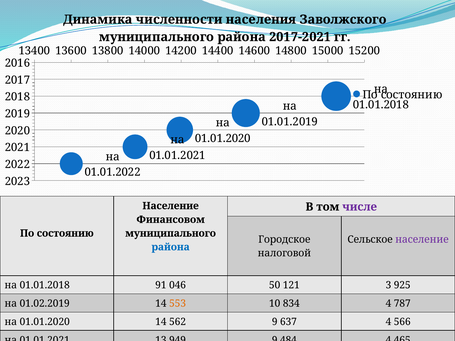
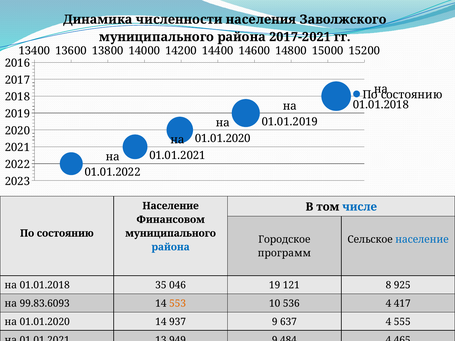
числе colour: purple -> blue
население at (422, 240) colour: purple -> blue
налоговой: налоговой -> программ
91: 91 -> 35
50: 50 -> 19
3: 3 -> 8
01.02.2019: 01.02.2019 -> 99.83.6093
834: 834 -> 536
787: 787 -> 417
562: 562 -> 937
566: 566 -> 555
